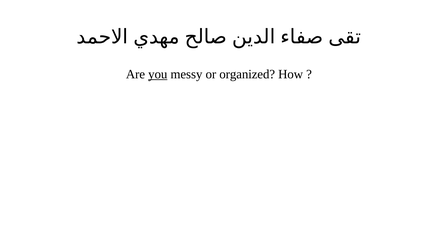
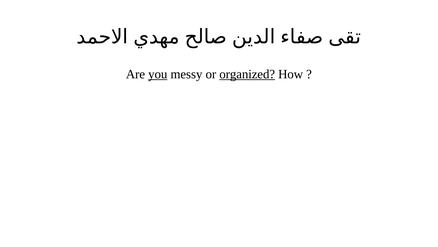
organized underline: none -> present
